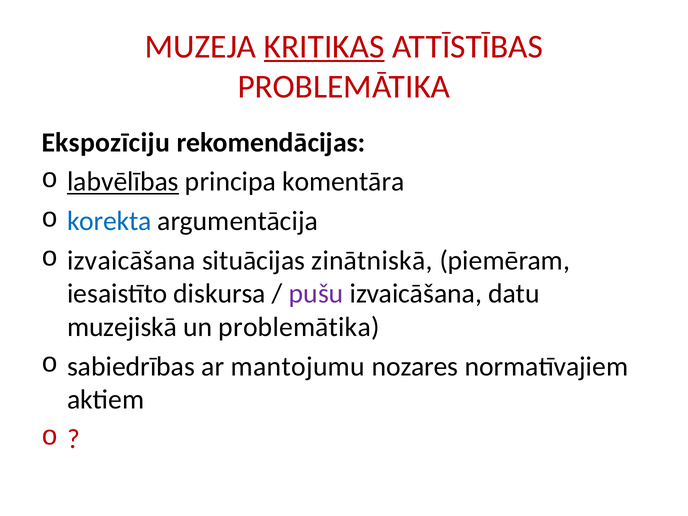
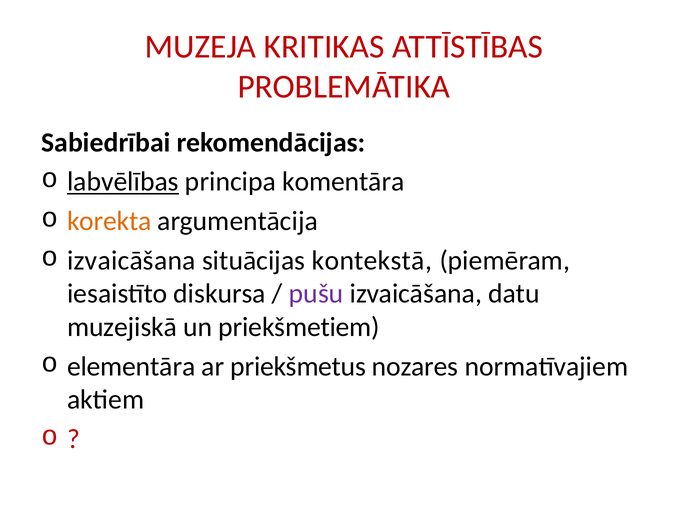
KRITIKAS underline: present -> none
Ekspozīciju: Ekspozīciju -> Sabiedrībai
korekta colour: blue -> orange
zinātniskā: zinātniskā -> kontekstā
un problemātika: problemātika -> priekšmetiem
sabiedrības: sabiedrības -> elementāra
mantojumu: mantojumu -> priekšmetus
